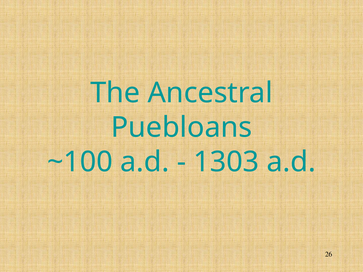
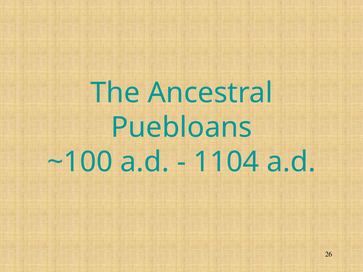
1303: 1303 -> 1104
